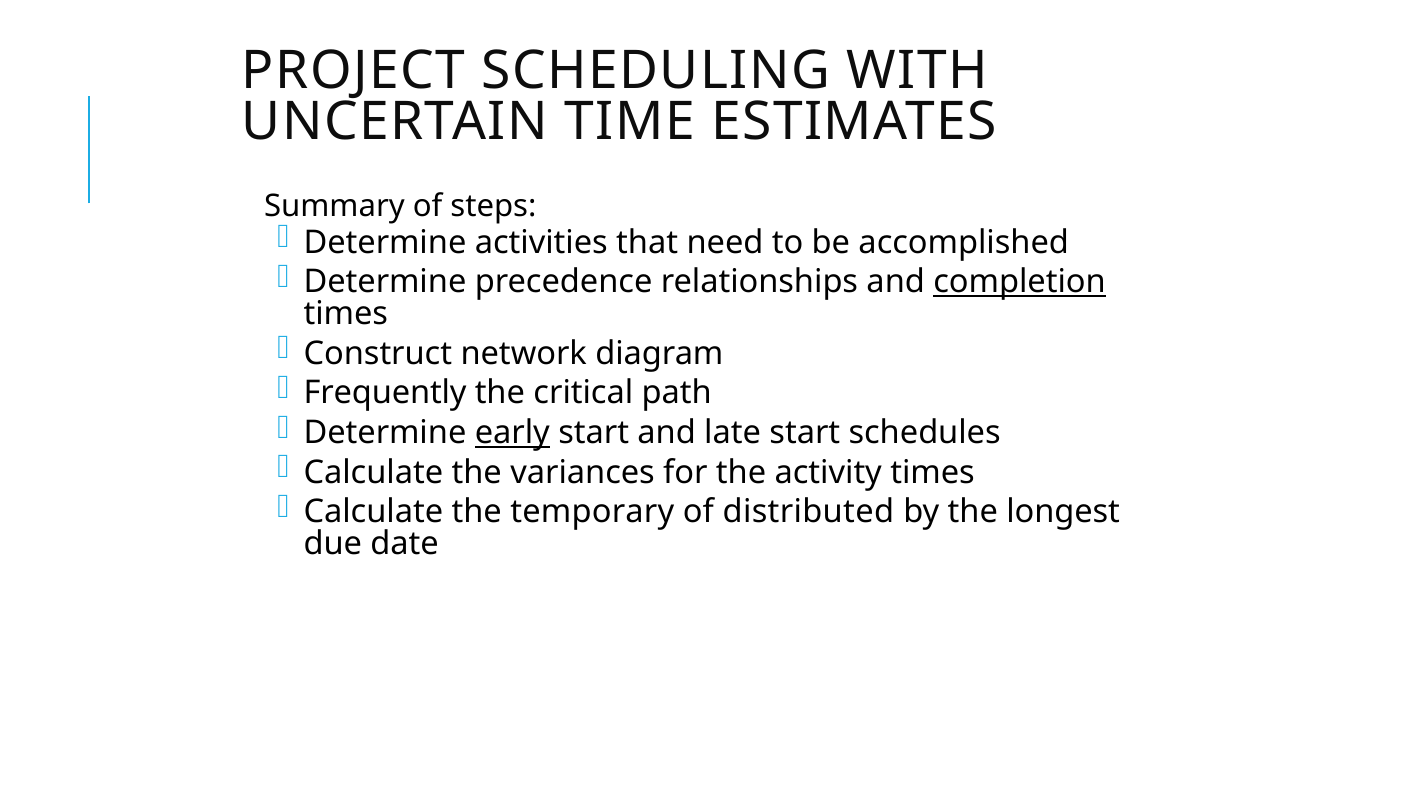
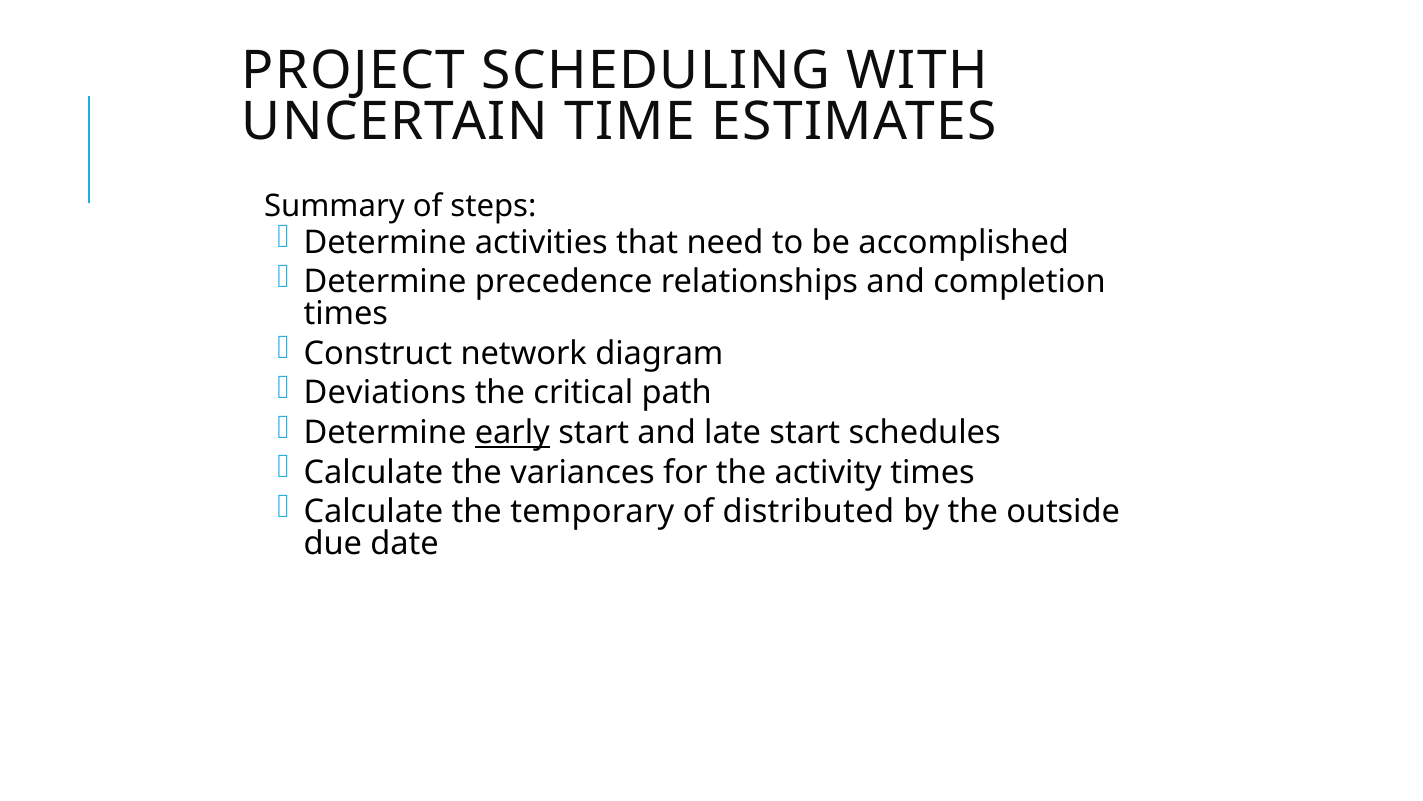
completion underline: present -> none
Frequently: Frequently -> Deviations
longest: longest -> outside
